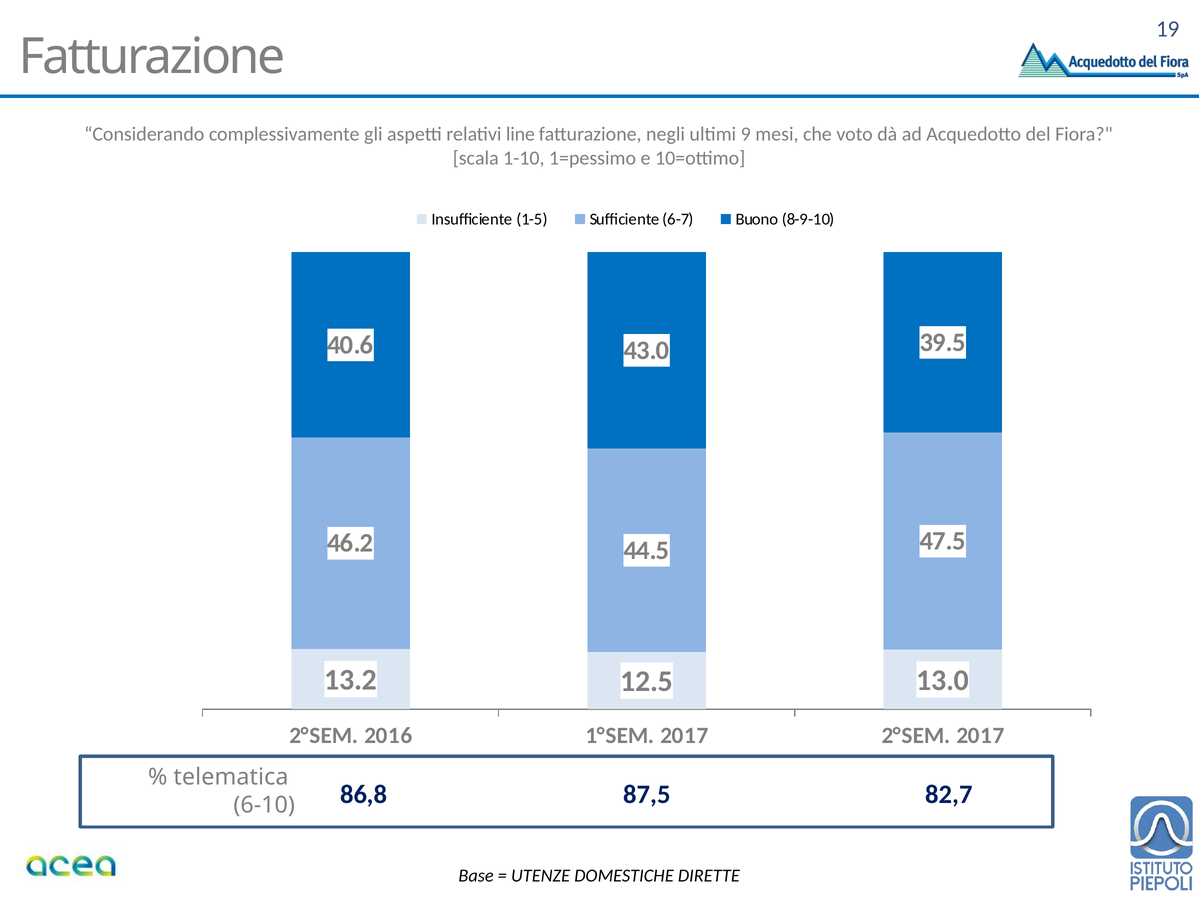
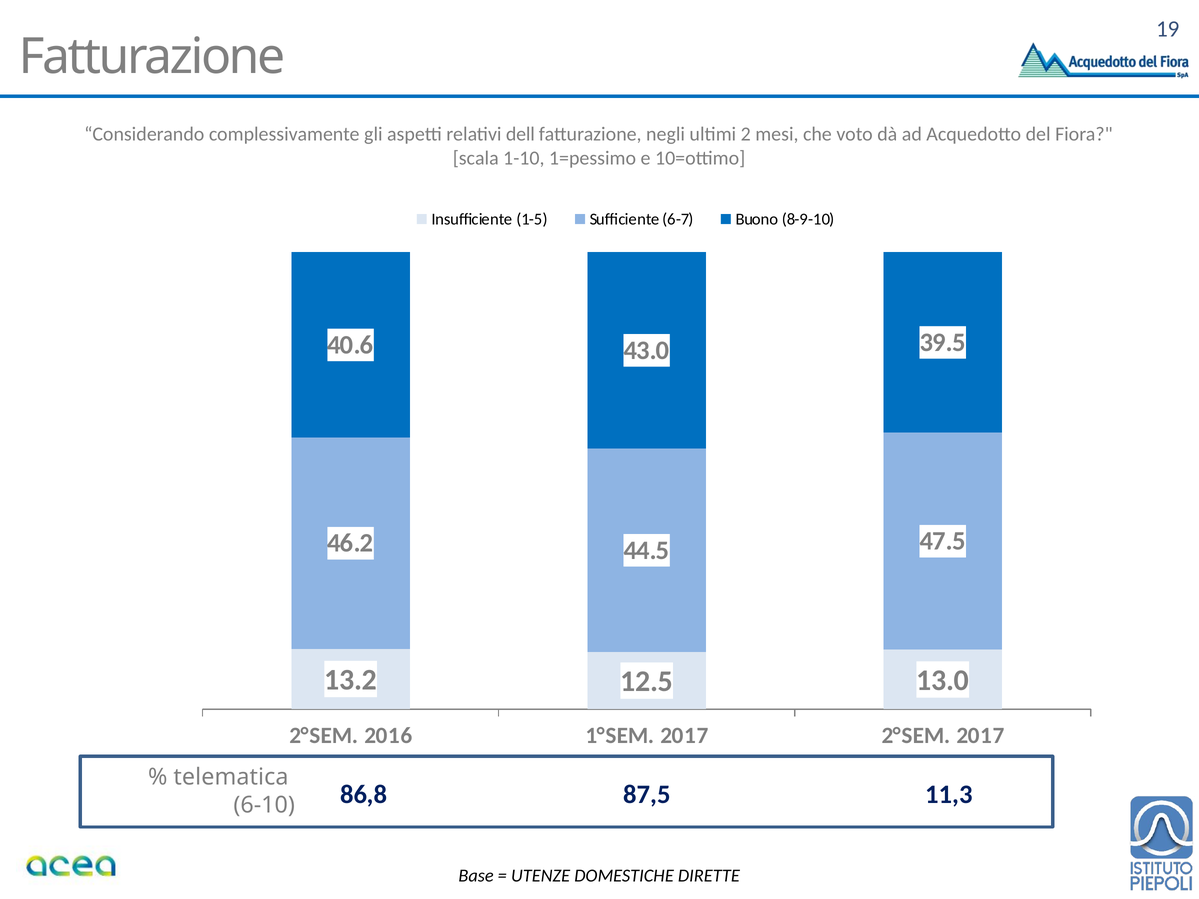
line: line -> dell
9: 9 -> 2
82,7: 82,7 -> 11,3
